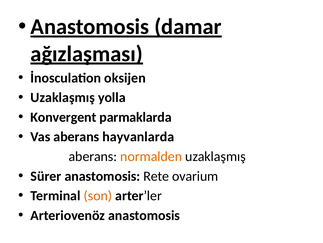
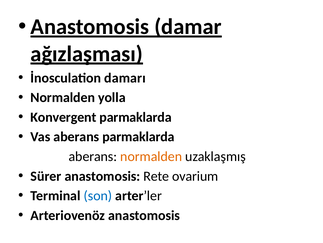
oksijen: oksijen -> damarı
Uzaklaşmış at (63, 97): Uzaklaşmış -> Normalden
aberans hayvanlarda: hayvanlarda -> parmaklarda
son colour: orange -> blue
